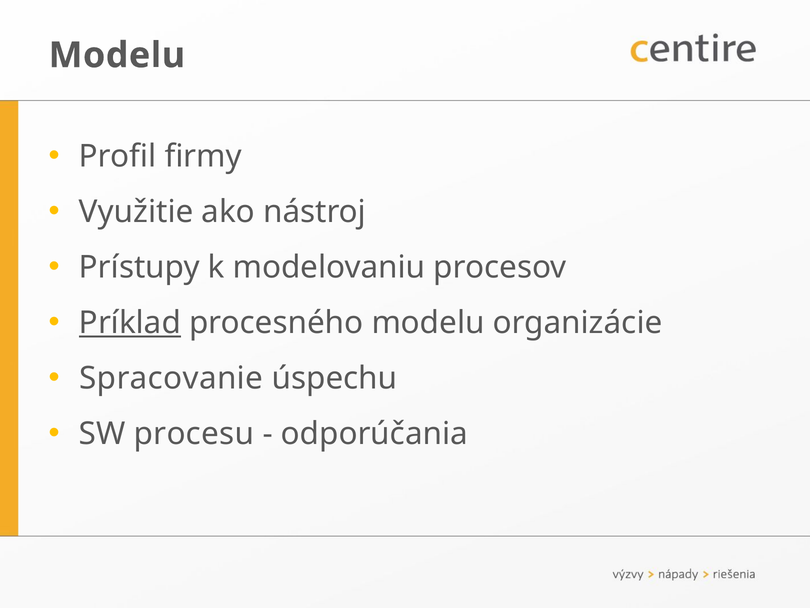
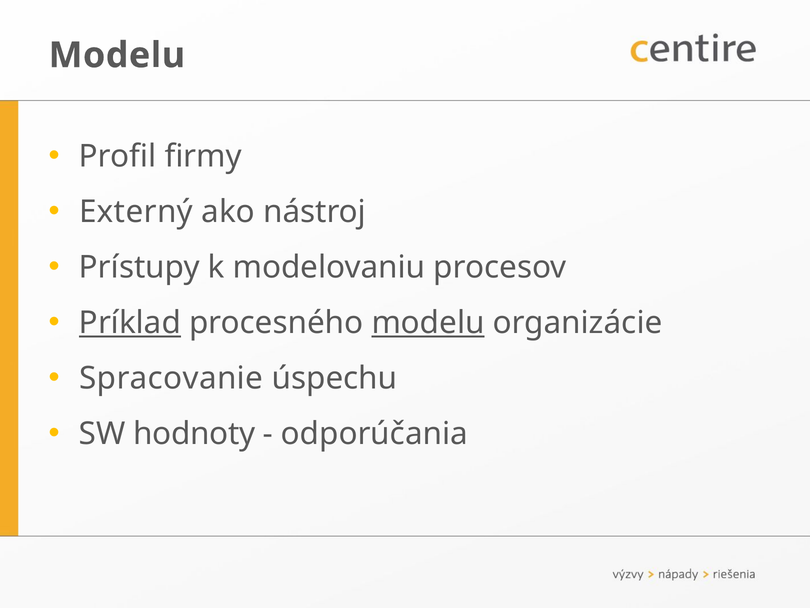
Využitie: Využitie -> Externý
modelu at (428, 323) underline: none -> present
procesu: procesu -> hodnoty
